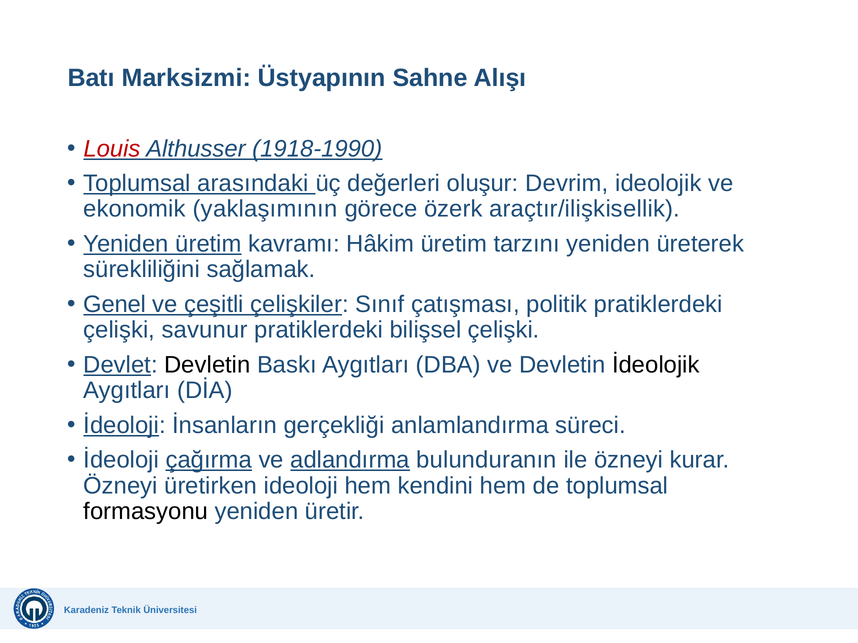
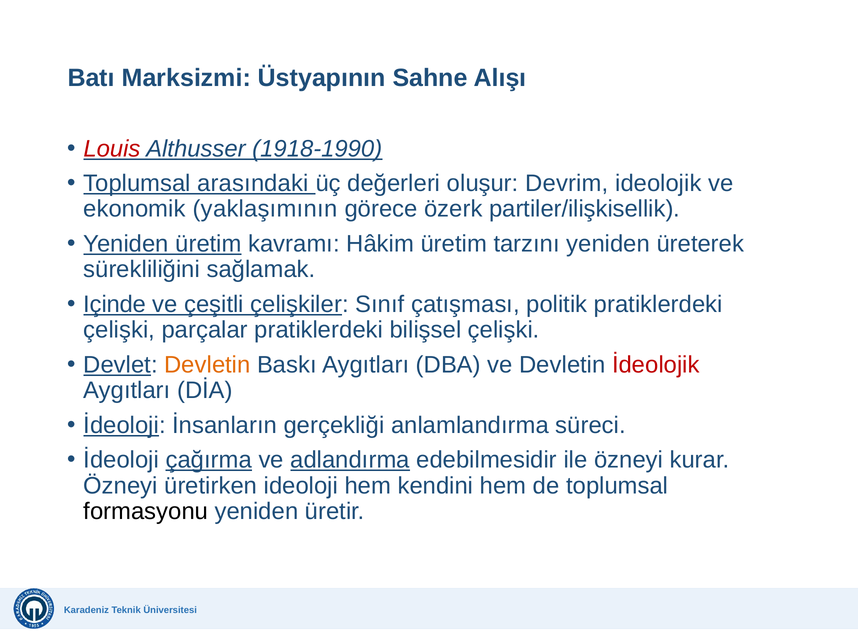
araçtır/ilişkisellik: araçtır/ilişkisellik -> partiler/ilişkisellik
Genel: Genel -> Içinde
savunur: savunur -> parçalar
Devletin at (207, 365) colour: black -> orange
İdeolojik colour: black -> red
bulunduranın: bulunduranın -> edebilmesidir
